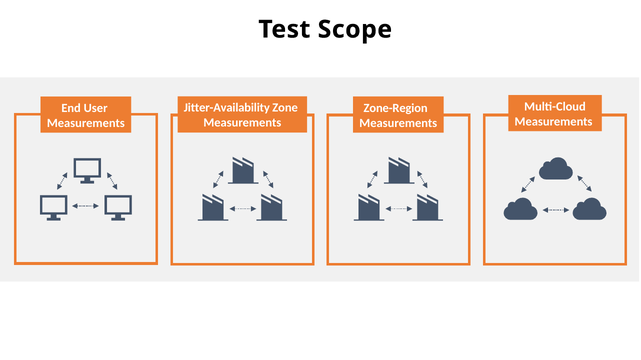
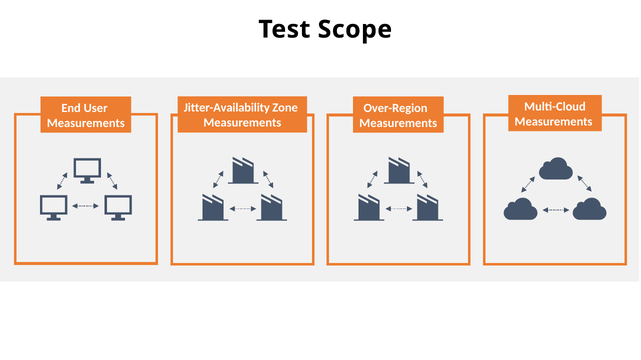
Zone-Region: Zone-Region -> Over-Region
